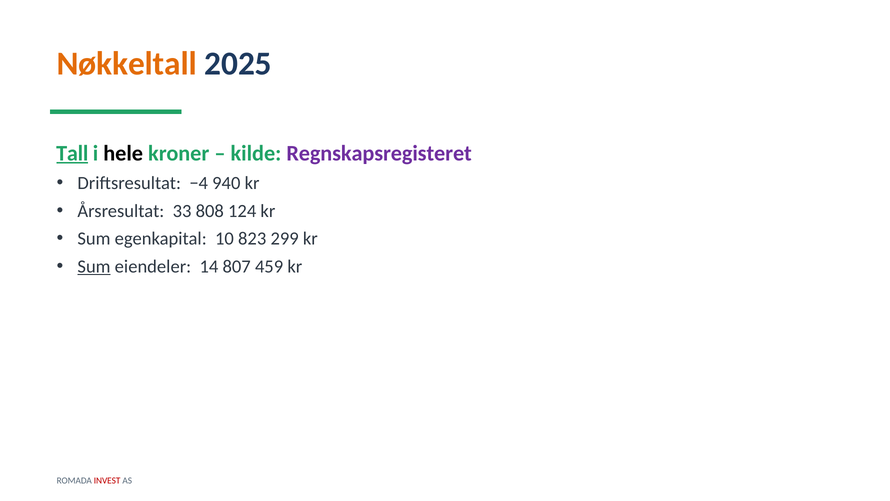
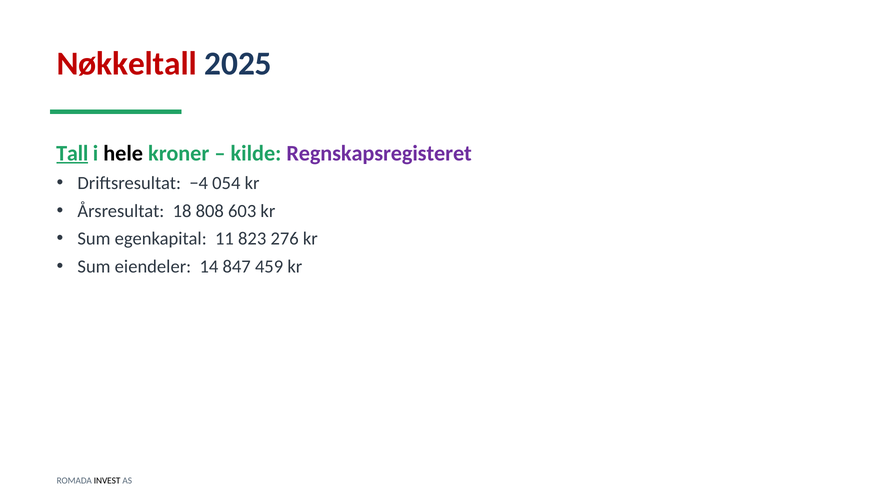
Nøkkeltall colour: orange -> red
940: 940 -> 054
33: 33 -> 18
124: 124 -> 603
10: 10 -> 11
299: 299 -> 276
Sum at (94, 266) underline: present -> none
807: 807 -> 847
INVEST colour: red -> black
